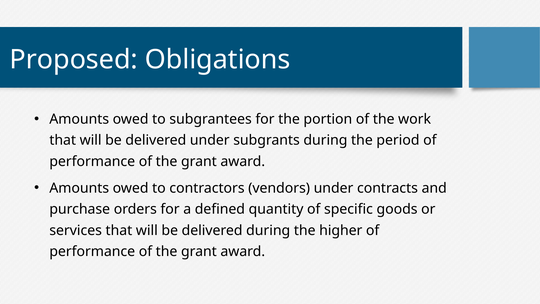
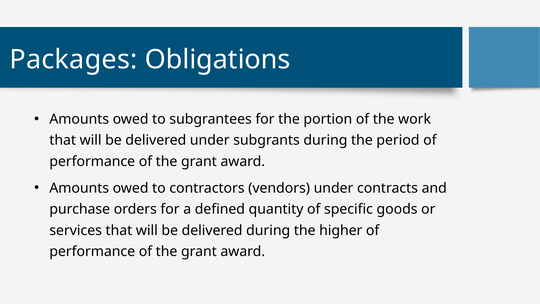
Proposed: Proposed -> Packages
